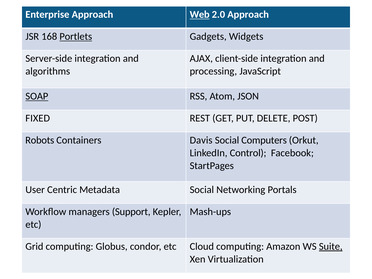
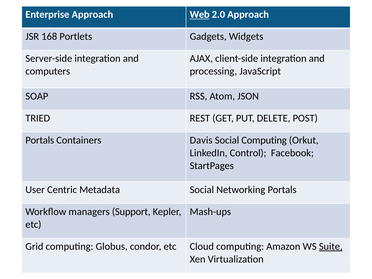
Portlets underline: present -> none
algorithms: algorithms -> computers
SOAP underline: present -> none
FIXED: FIXED -> TRIED
Robots at (40, 140): Robots -> Portals
Social Computers: Computers -> Computing
